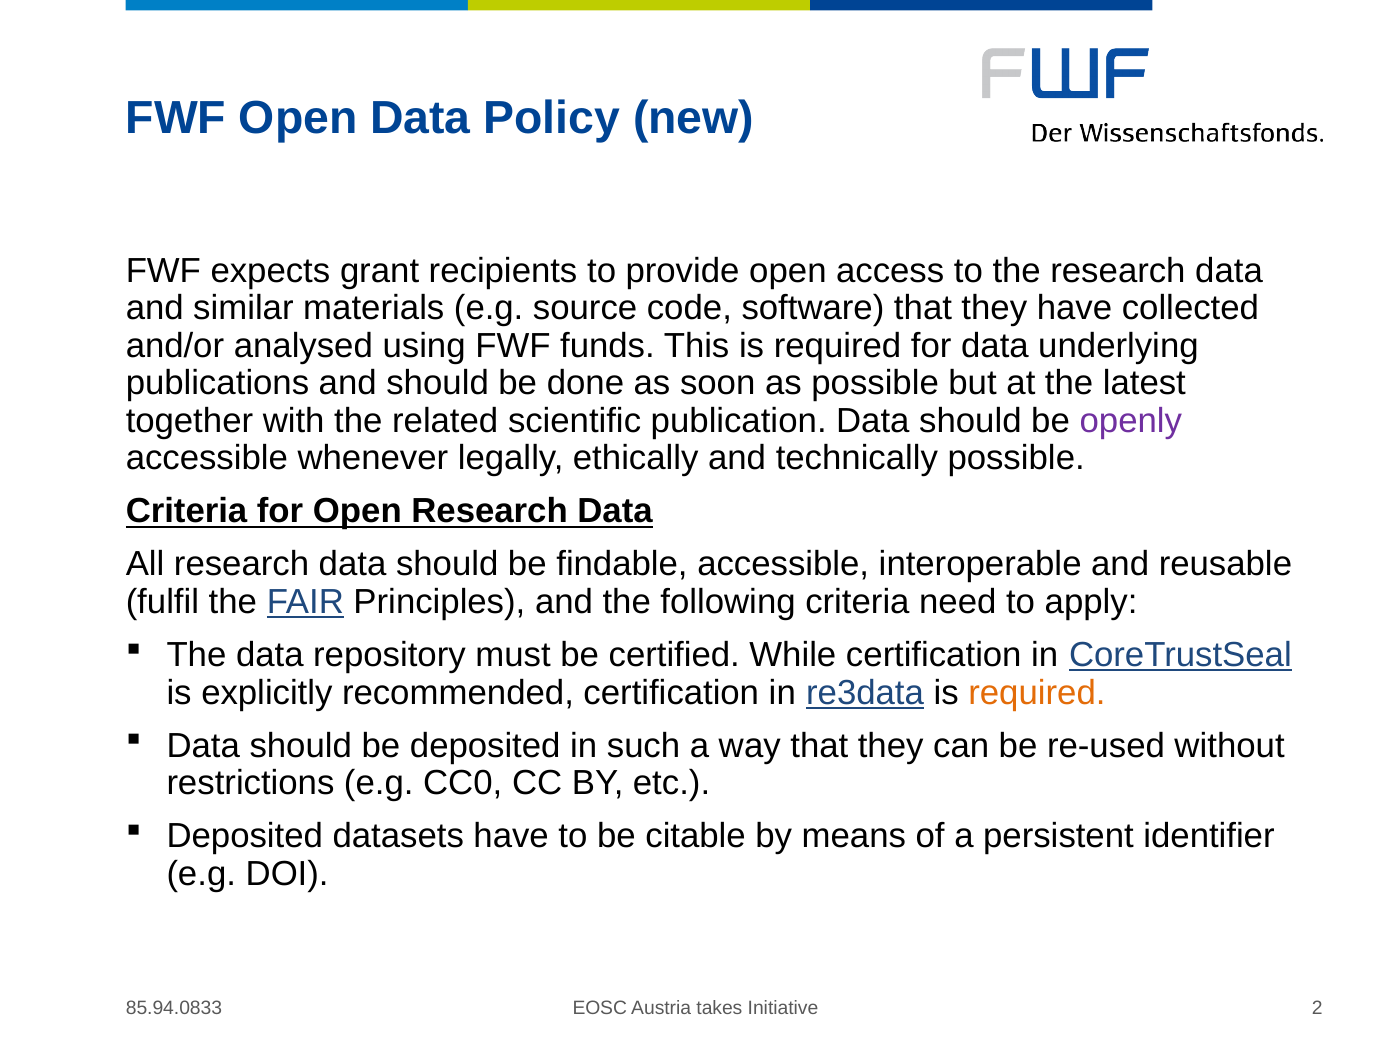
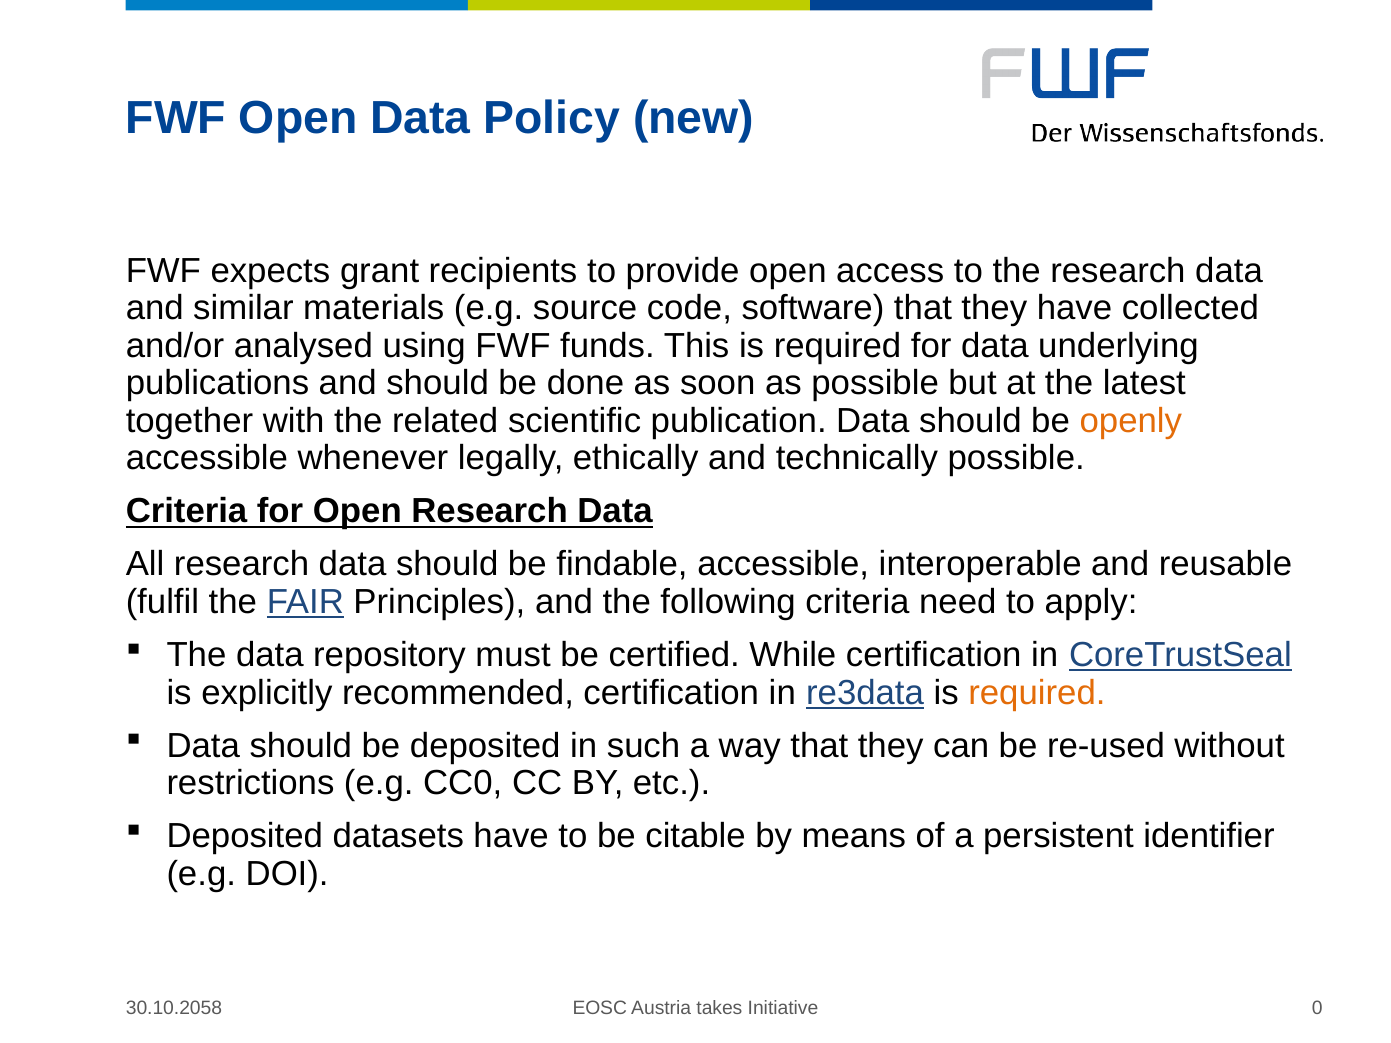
openly colour: purple -> orange
85.94.0833: 85.94.0833 -> 30.10.2058
2: 2 -> 0
